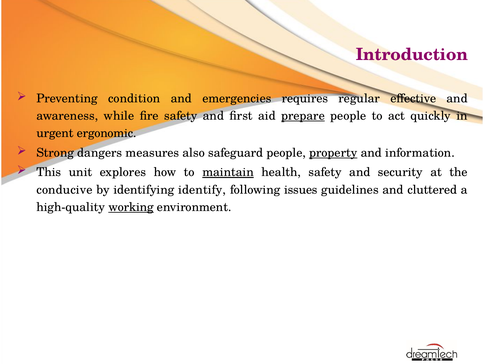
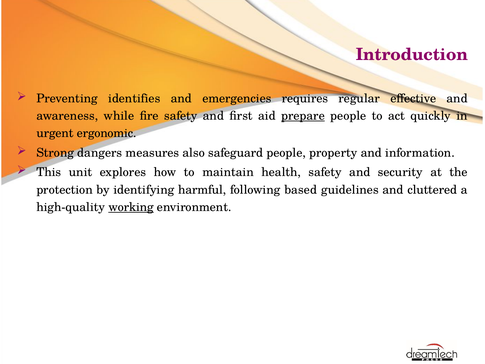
condition: condition -> identifies
property underline: present -> none
maintain underline: present -> none
conducive: conducive -> protection
identify: identify -> harmful
issues: issues -> based
